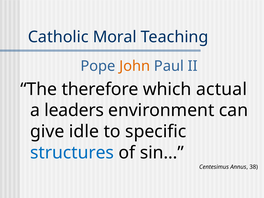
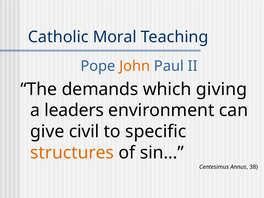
therefore: therefore -> demands
actual: actual -> giving
idle: idle -> civil
structures colour: blue -> orange
